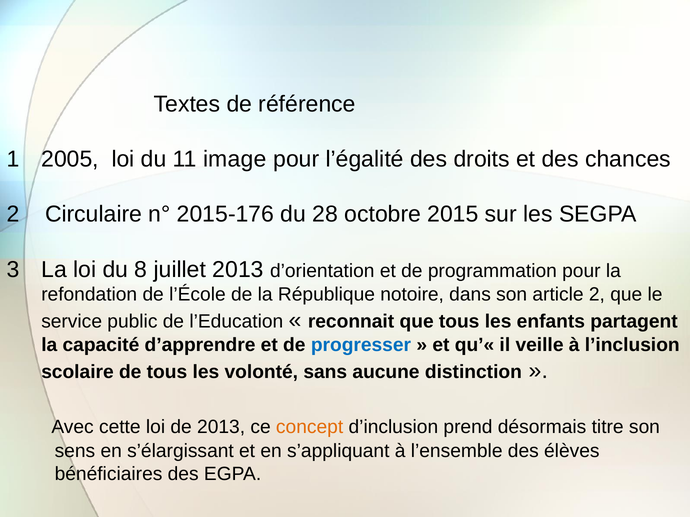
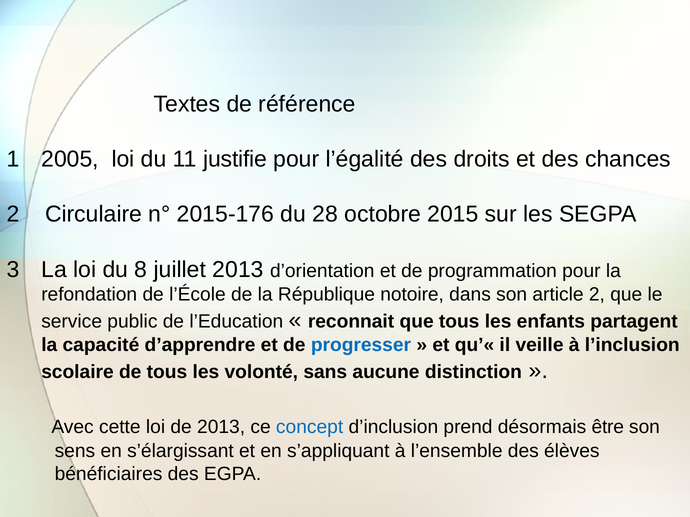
image: image -> justifie
concept colour: orange -> blue
titre: titre -> être
